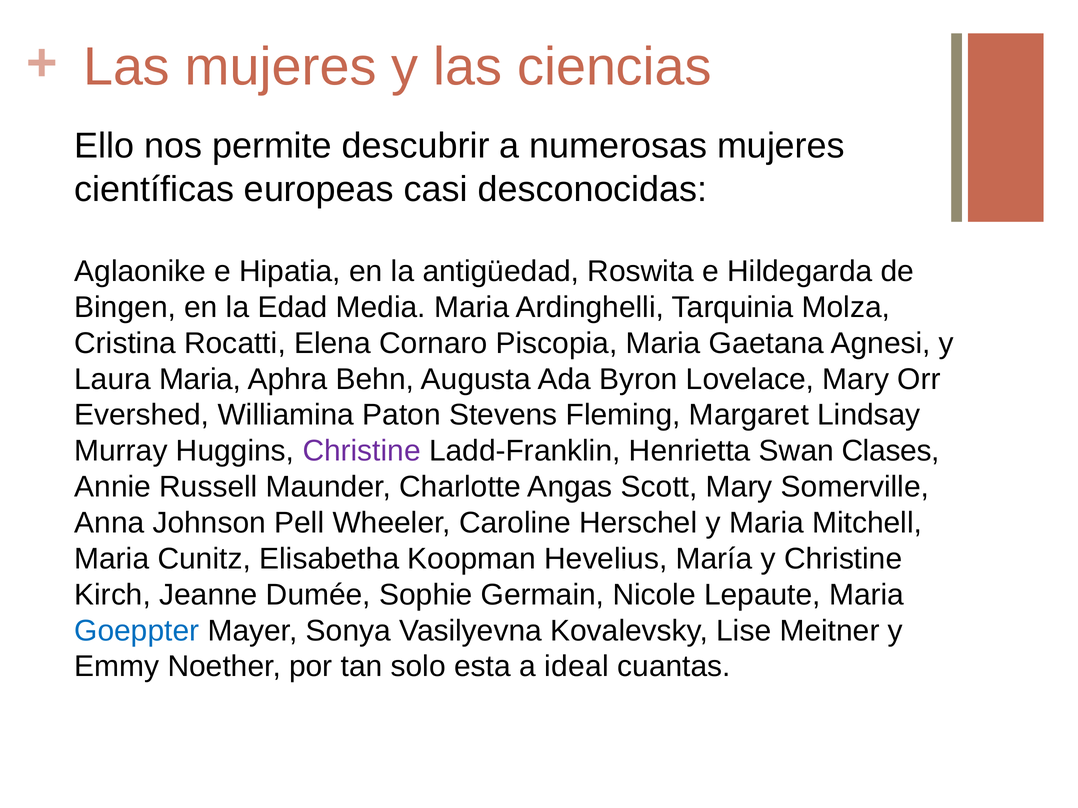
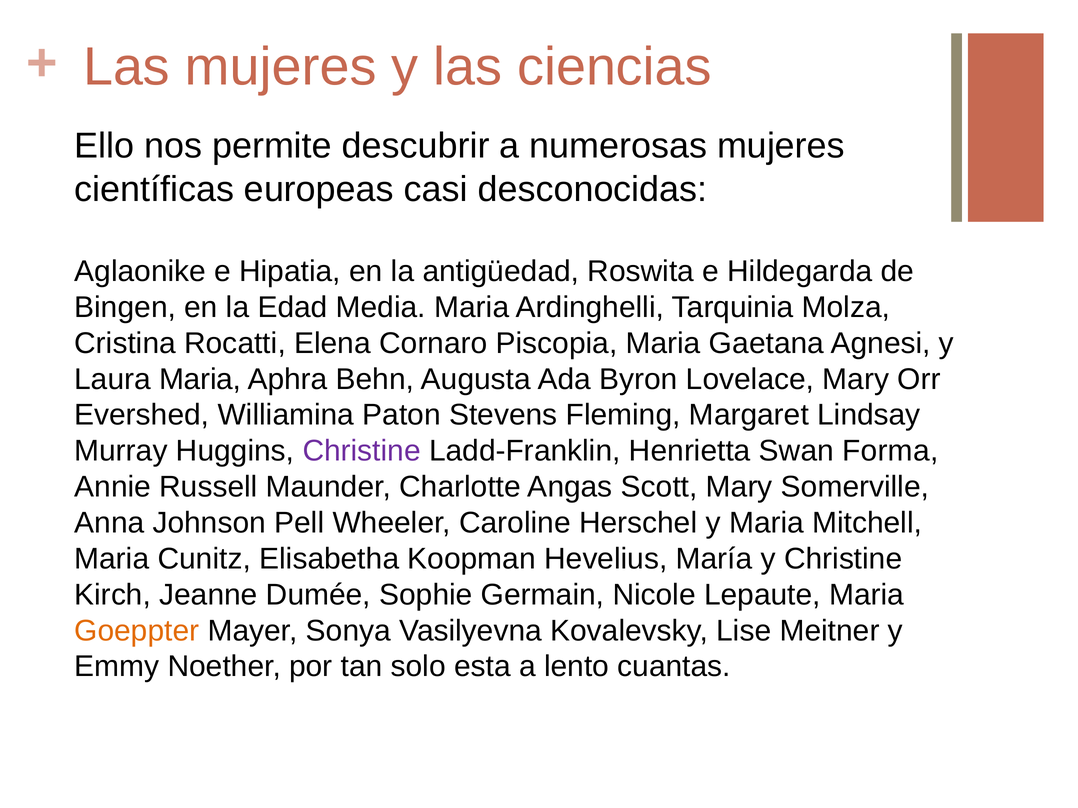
Clases: Clases -> Forma
Goeppter colour: blue -> orange
ideal: ideal -> lento
